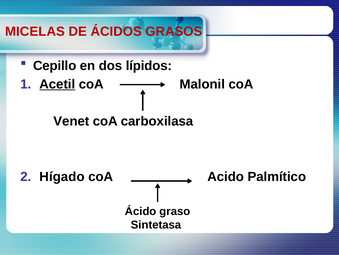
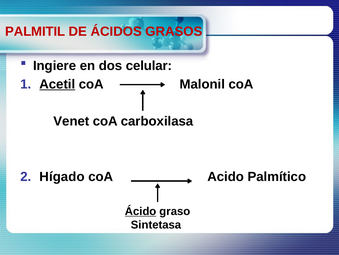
MICELAS: MICELAS -> PALMITIL
Cepillo: Cepillo -> Ingiere
lípidos: lípidos -> celular
Ácido underline: none -> present
